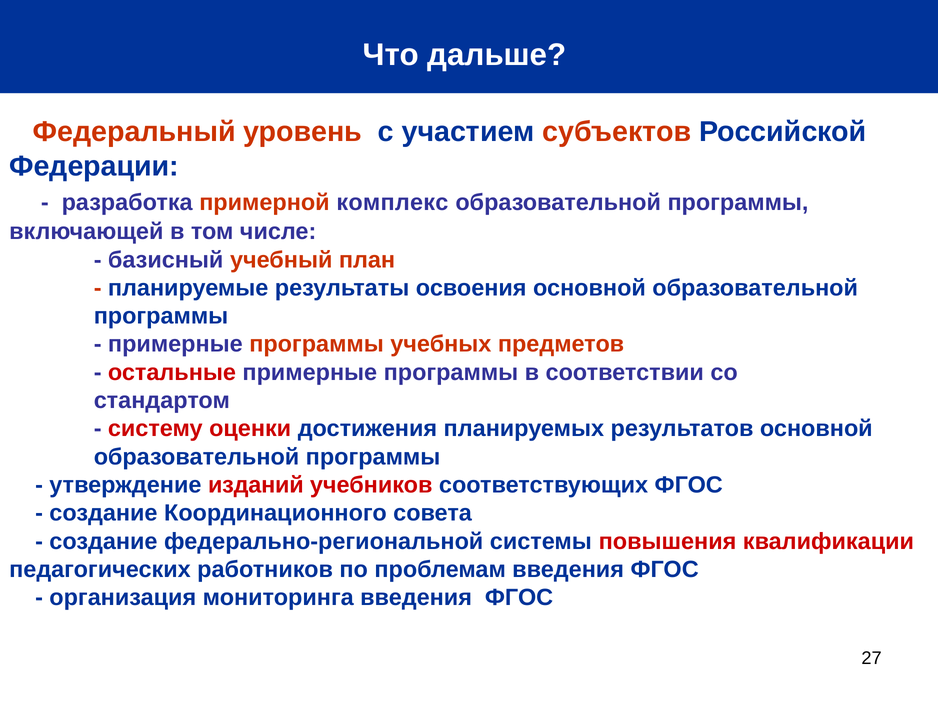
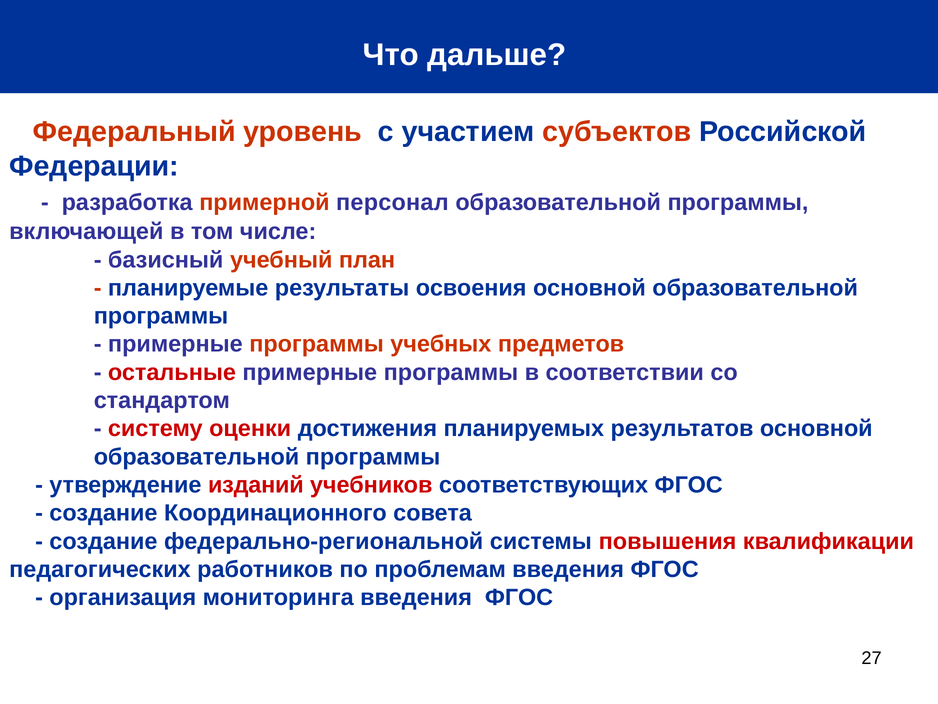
комплекс: комплекс -> персонал
